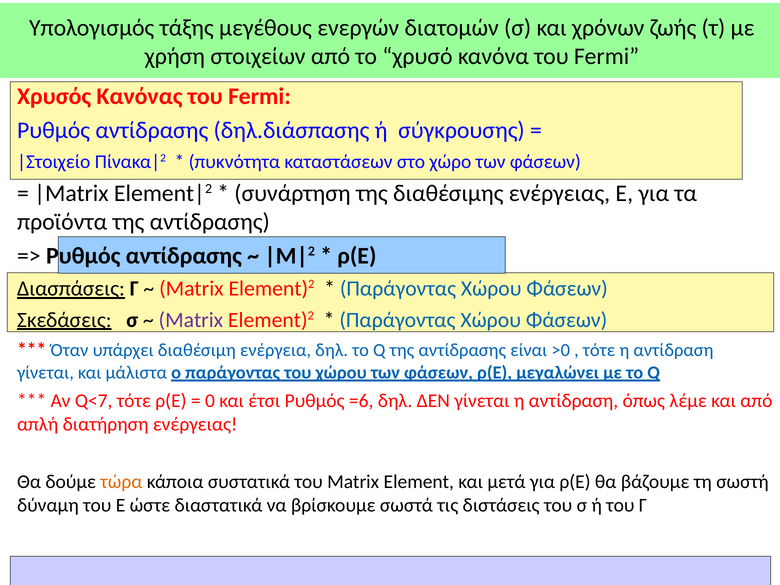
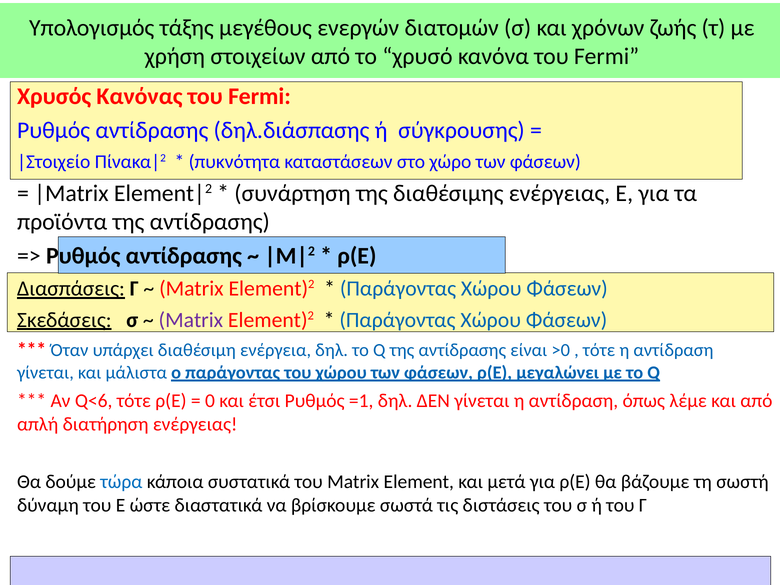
Q<7: Q<7 -> Q<6
=6: =6 -> =1
τώρα colour: orange -> blue
